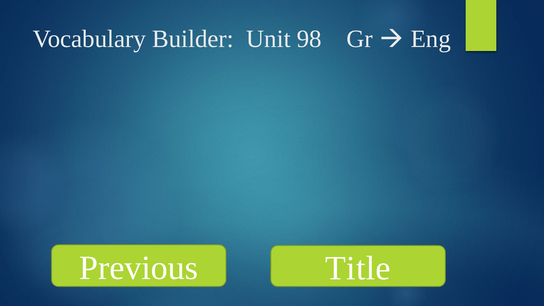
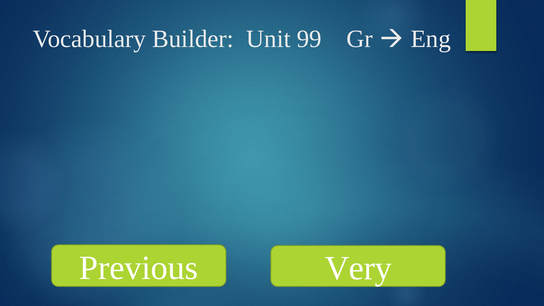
98: 98 -> 99
Title: Title -> Very
